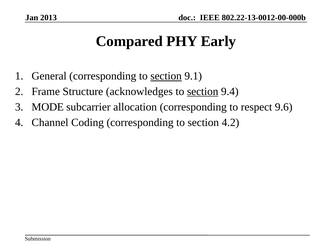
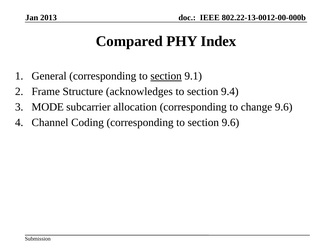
Early: Early -> Index
section at (203, 92) underline: present -> none
respect: respect -> change
section 4.2: 4.2 -> 9.6
